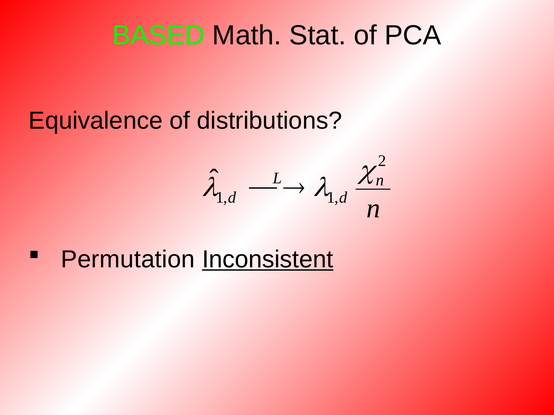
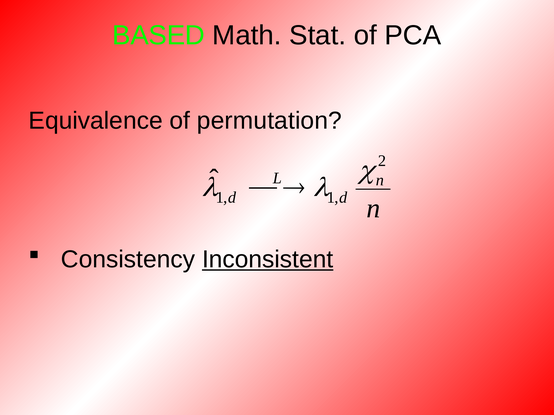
distributions: distributions -> permutation
Permutation: Permutation -> Consistency
